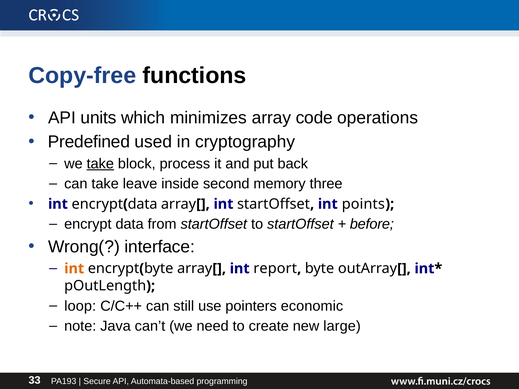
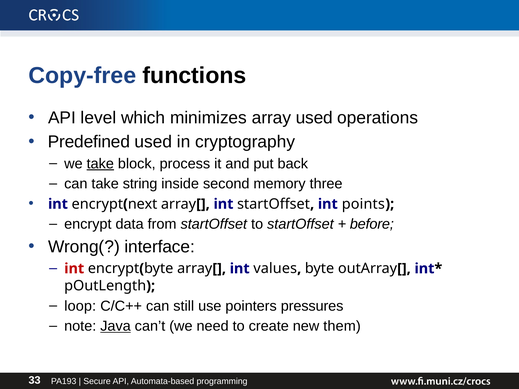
units: units -> level
array code: code -> used
leave: leave -> string
data at (143, 204): data -> next
int at (74, 269) colour: orange -> red
report: report -> values
economic: economic -> pressures
Java underline: none -> present
large: large -> them
